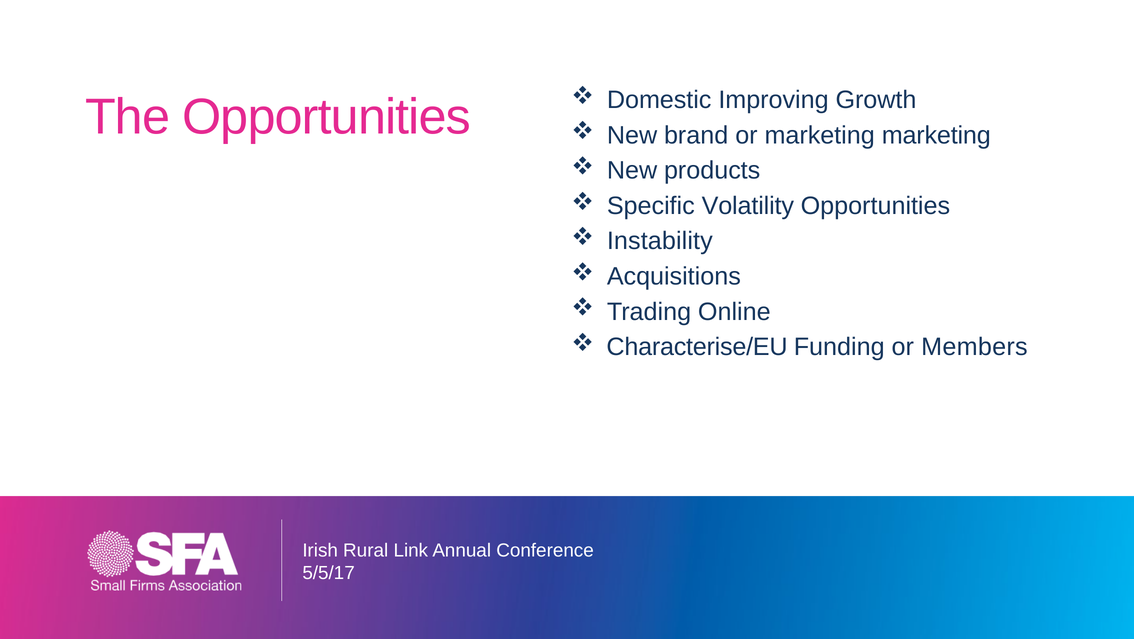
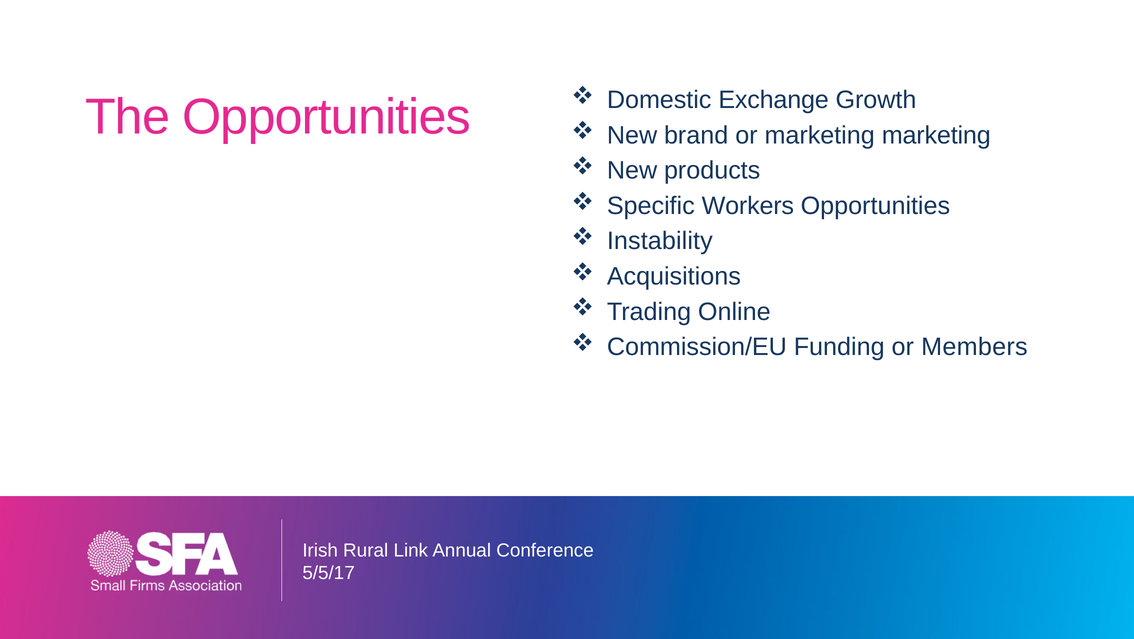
Improving: Improving -> Exchange
Volatility: Volatility -> Workers
Characterise/EU: Characterise/EU -> Commission/EU
